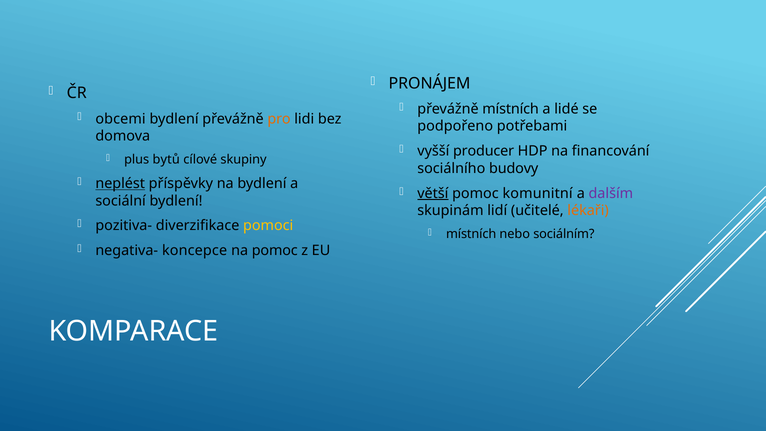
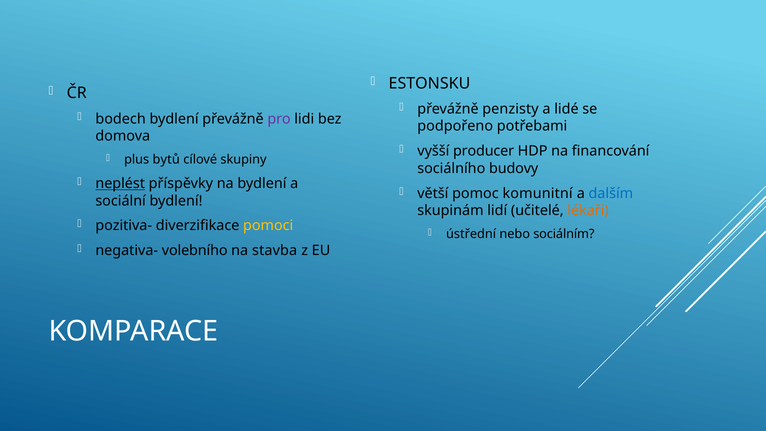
PRONÁJEM: PRONÁJEM -> ESTONSKU
převážně místních: místních -> penzisty
obcemi: obcemi -> bodech
pro colour: orange -> purple
větší underline: present -> none
dalším colour: purple -> blue
místních at (471, 234): místních -> ústřední
koncepce: koncepce -> volebního
na pomoc: pomoc -> stavba
